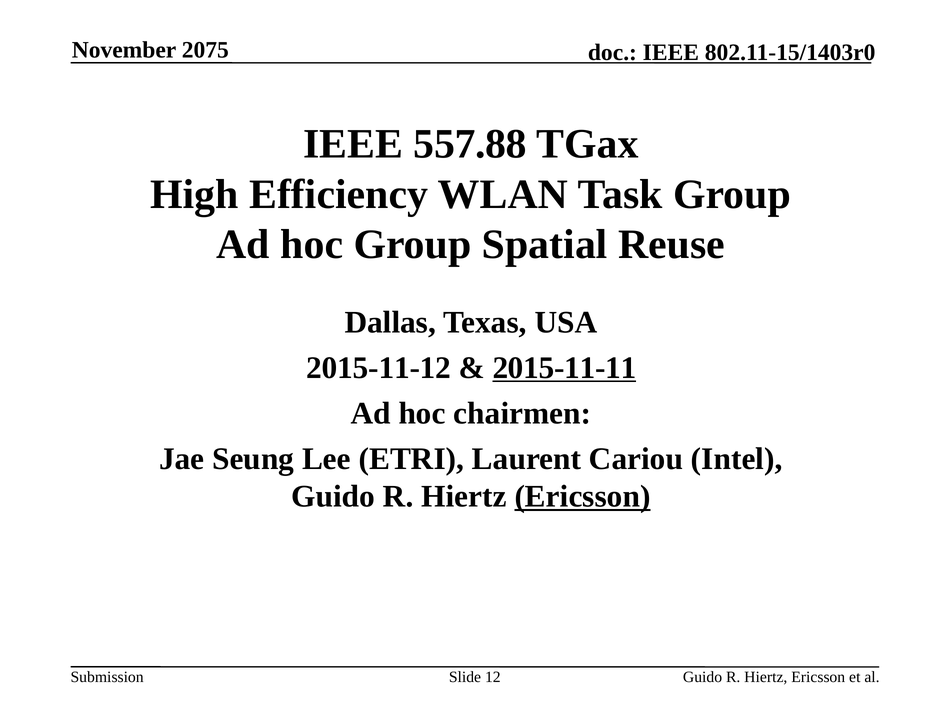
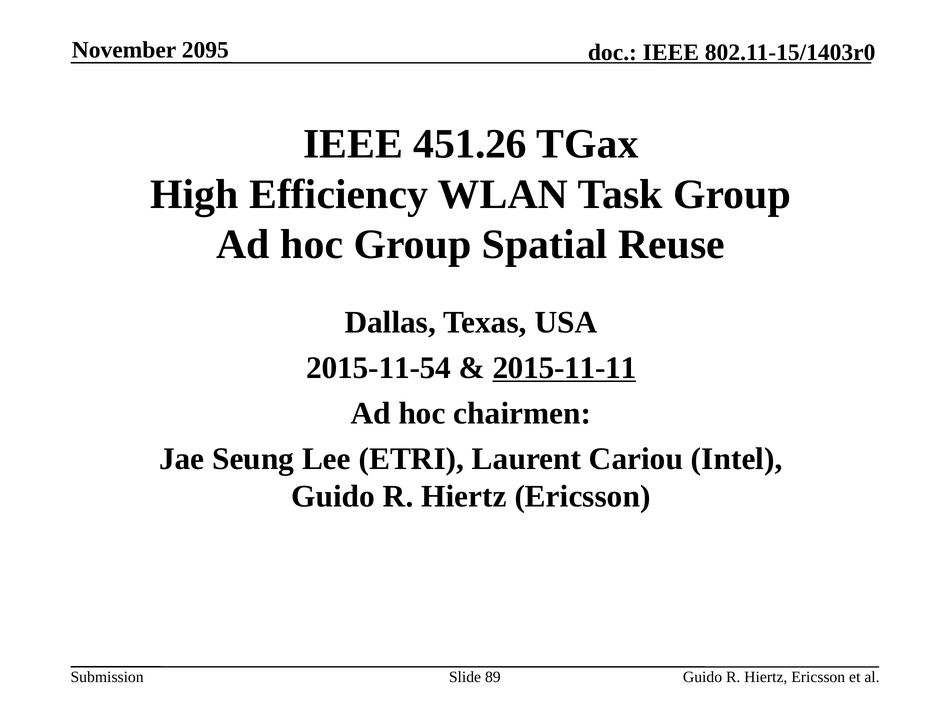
2075: 2075 -> 2095
557.88: 557.88 -> 451.26
2015-11-12: 2015-11-12 -> 2015-11-54
Ericsson at (582, 497) underline: present -> none
12: 12 -> 89
